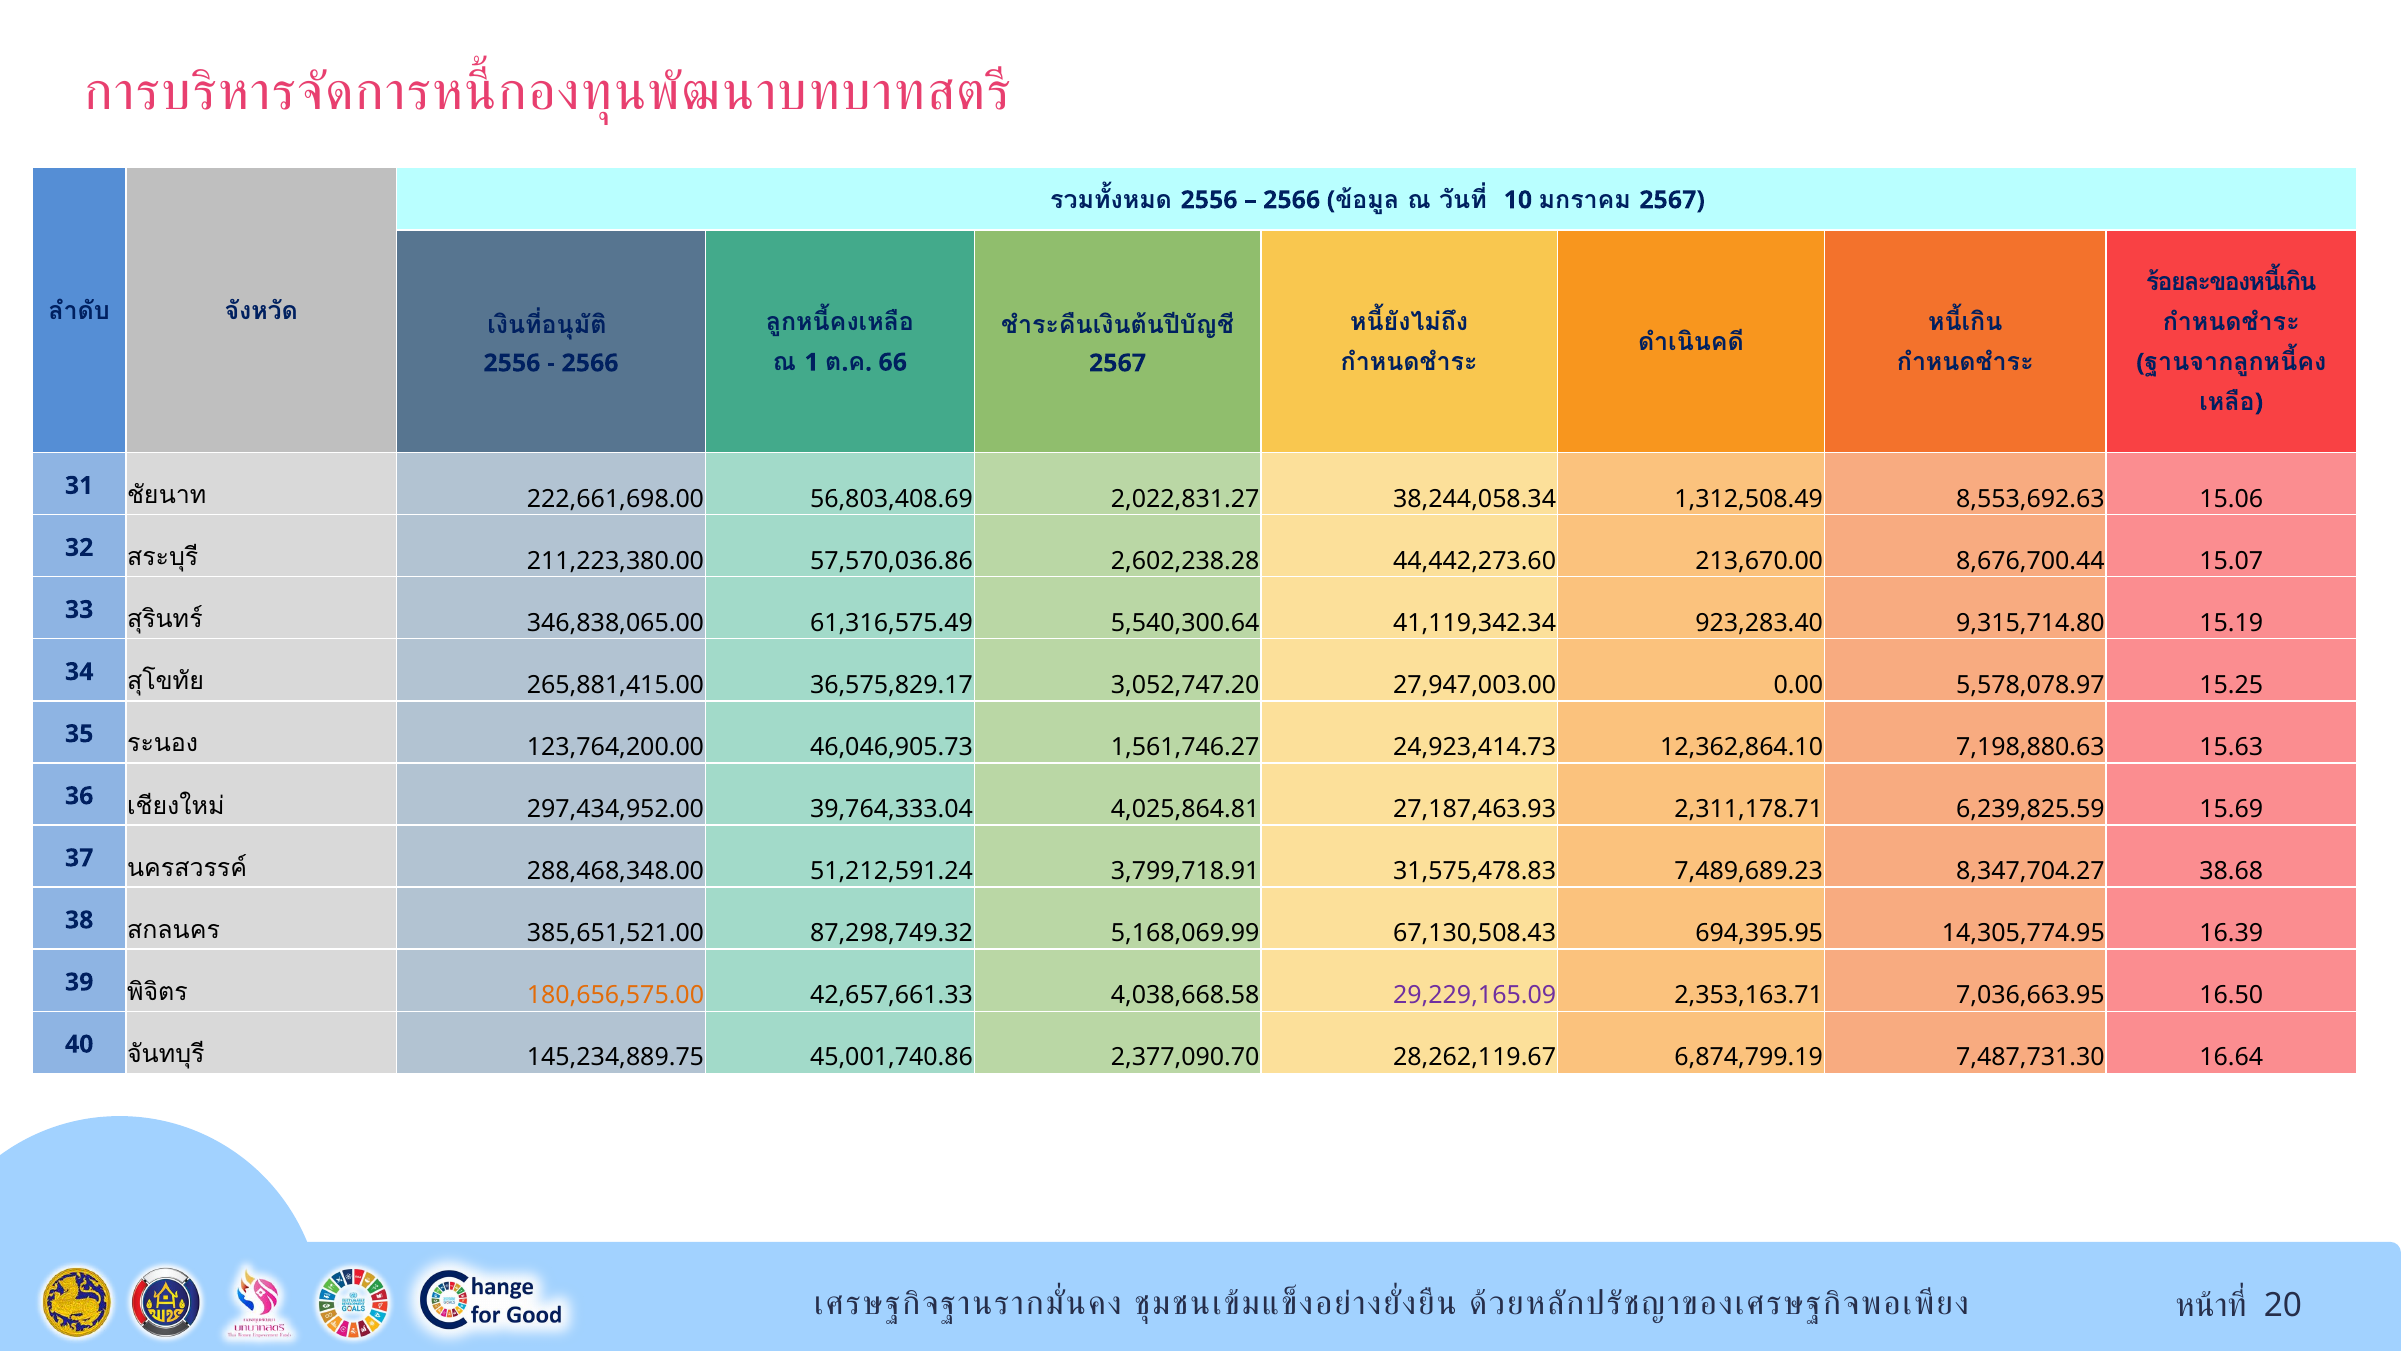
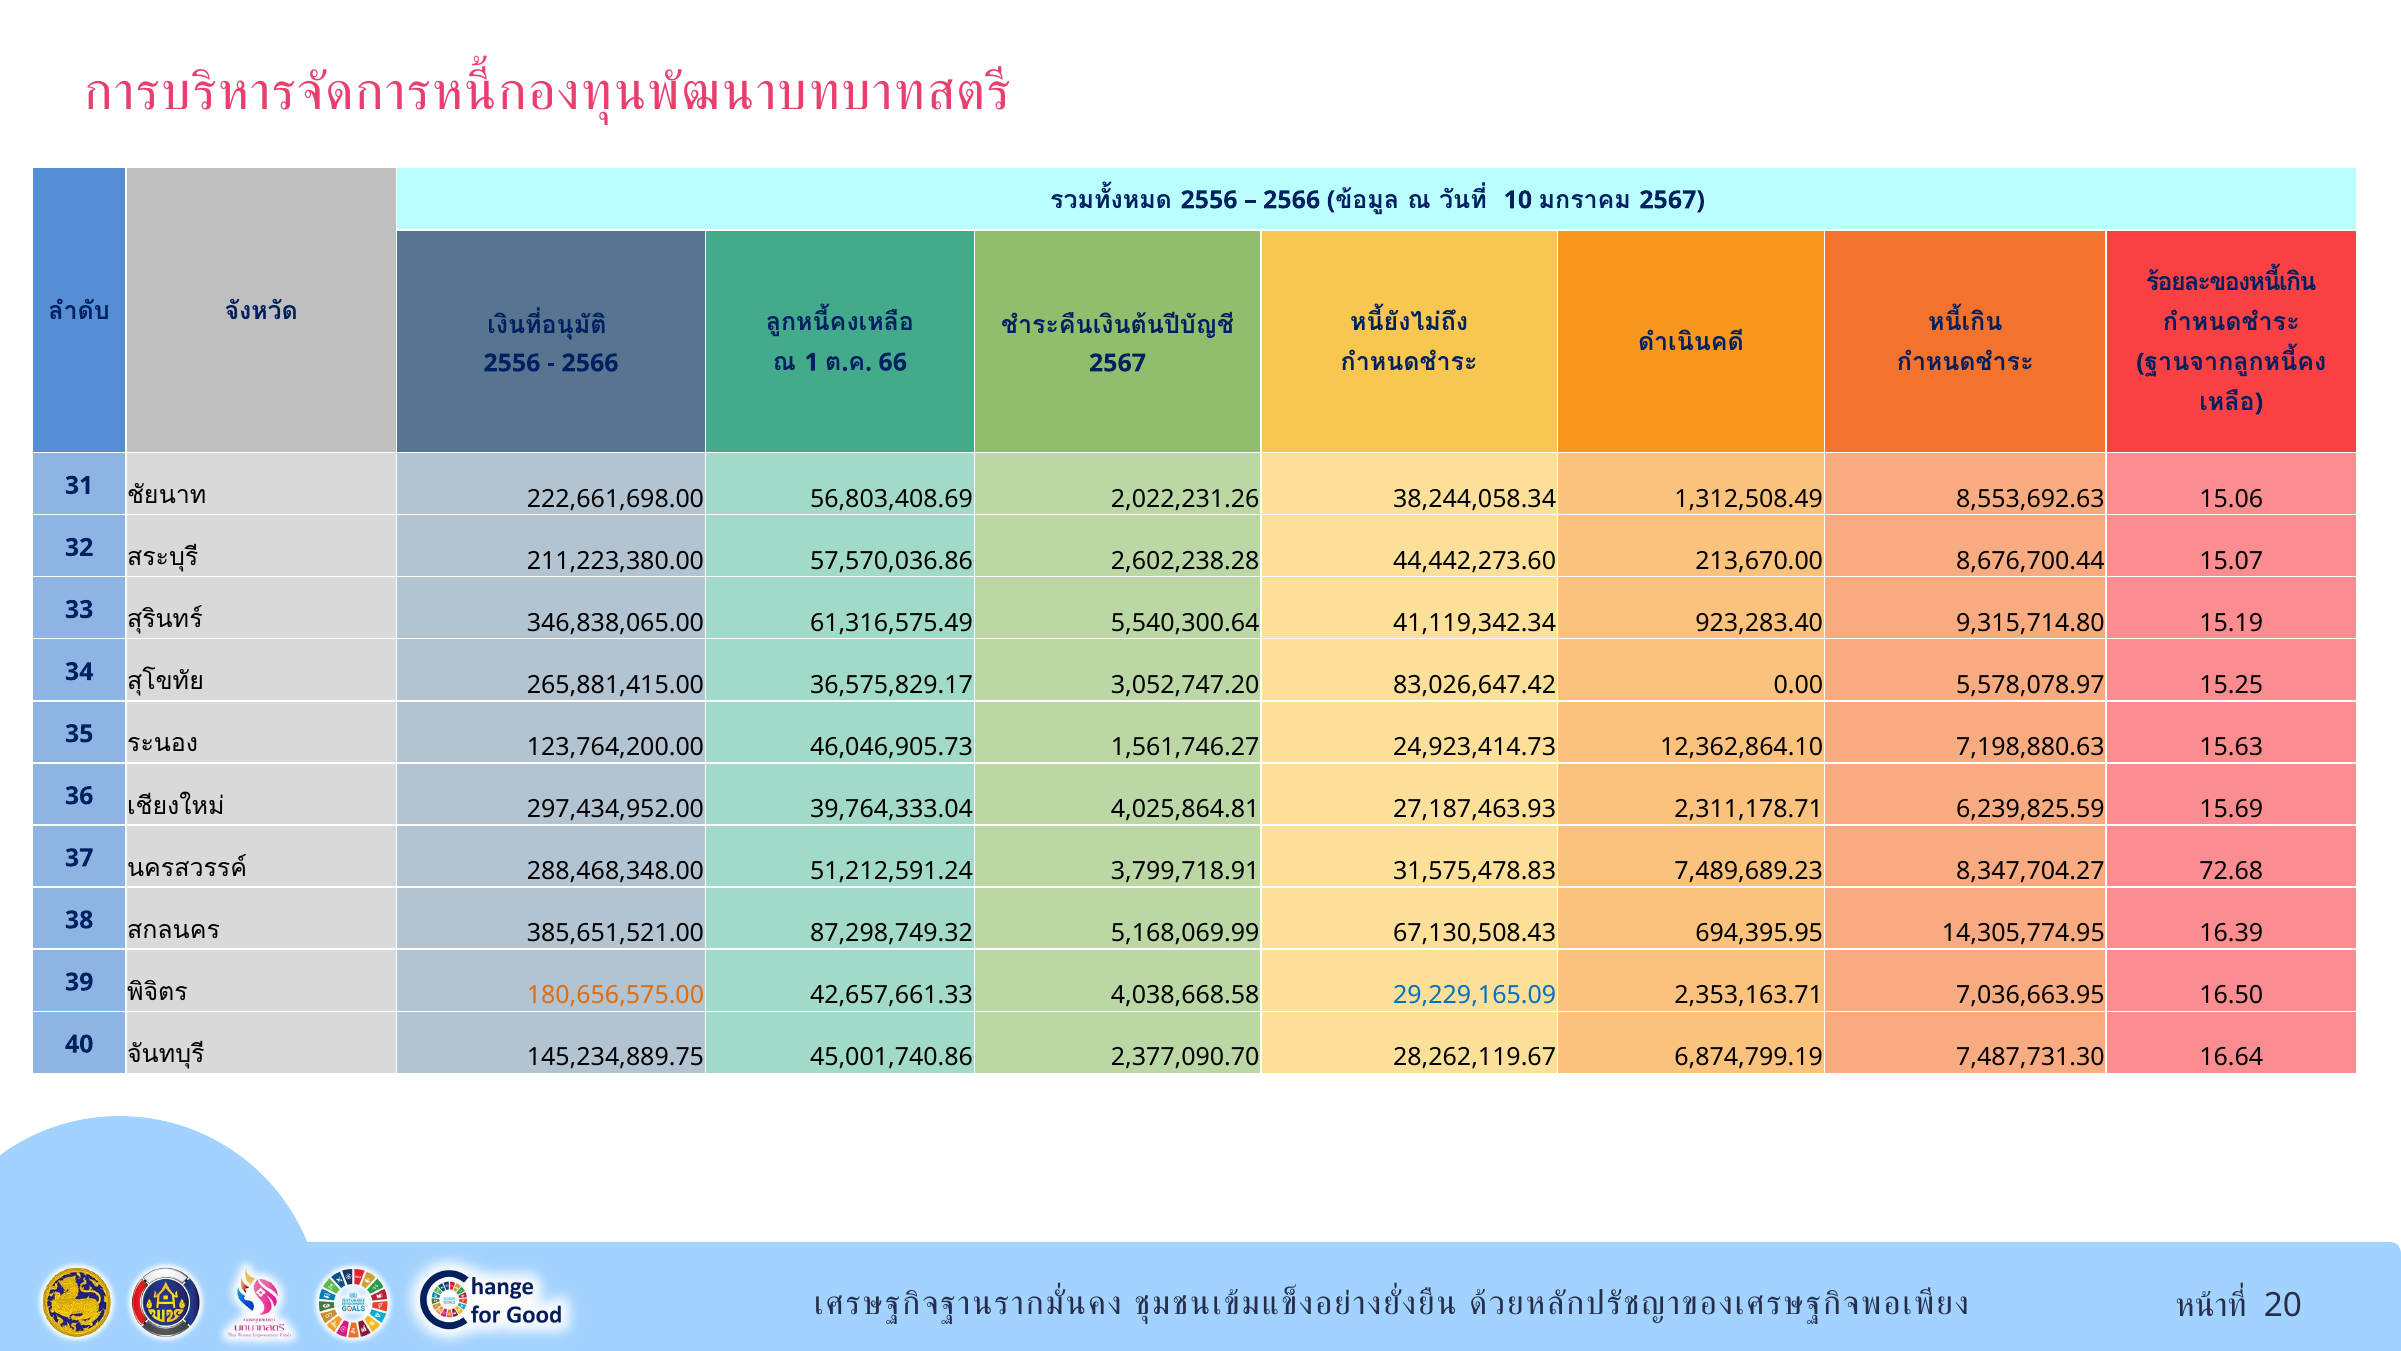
2,022,831.27: 2,022,831.27 -> 2,022,231.26
27,947,003.00: 27,947,003.00 -> 83,026,647.42
38.68: 38.68 -> 72.68
29,229,165.09 colour: purple -> blue
